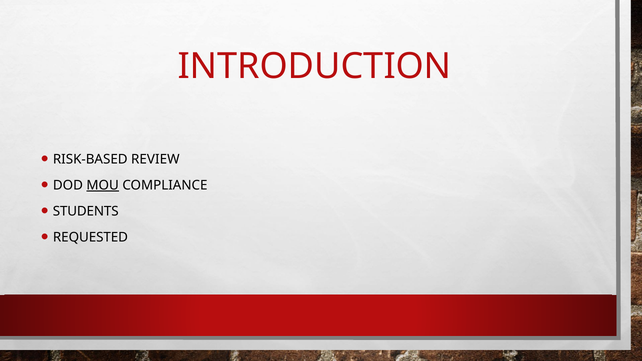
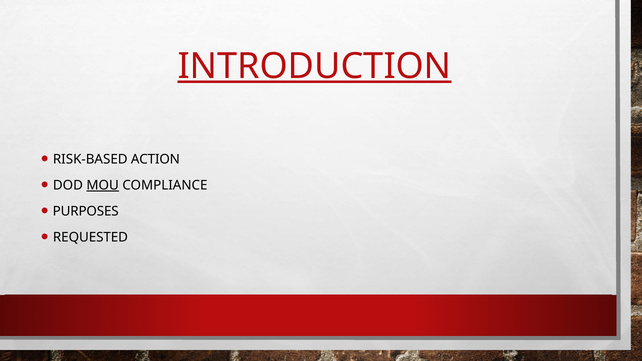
INTRODUCTION underline: none -> present
REVIEW: REVIEW -> ACTION
STUDENTS: STUDENTS -> PURPOSES
